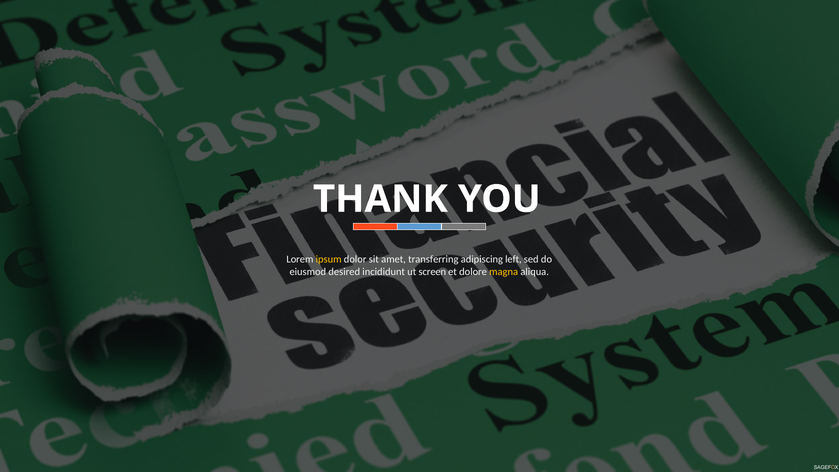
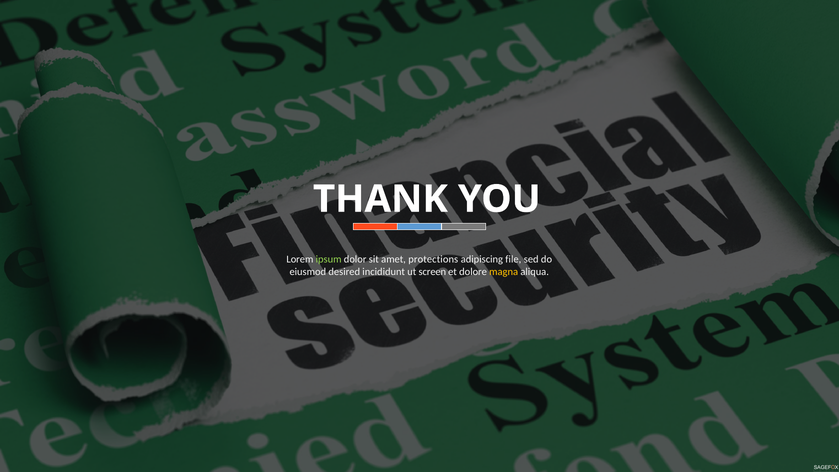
ipsum colour: yellow -> light green
transferring: transferring -> protections
left: left -> file
